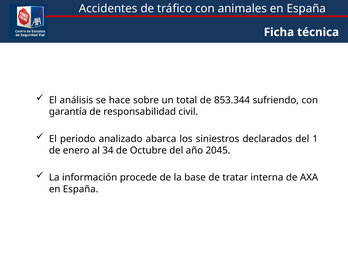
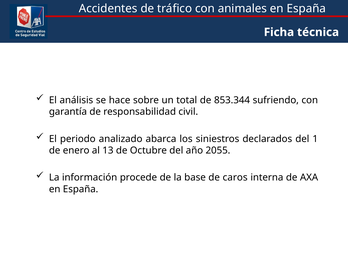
34: 34 -> 13
2045: 2045 -> 2055
tratar: tratar -> caros
